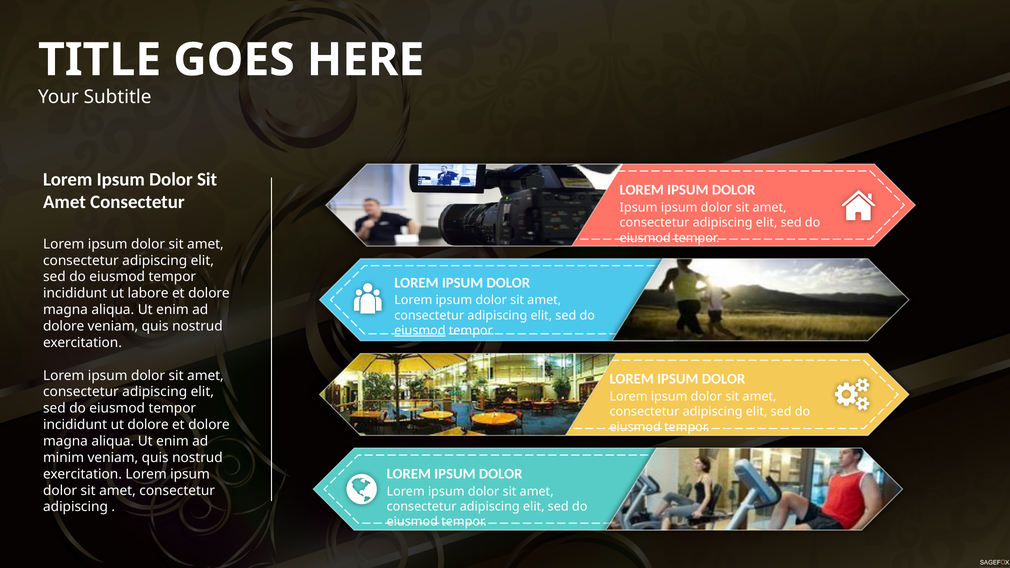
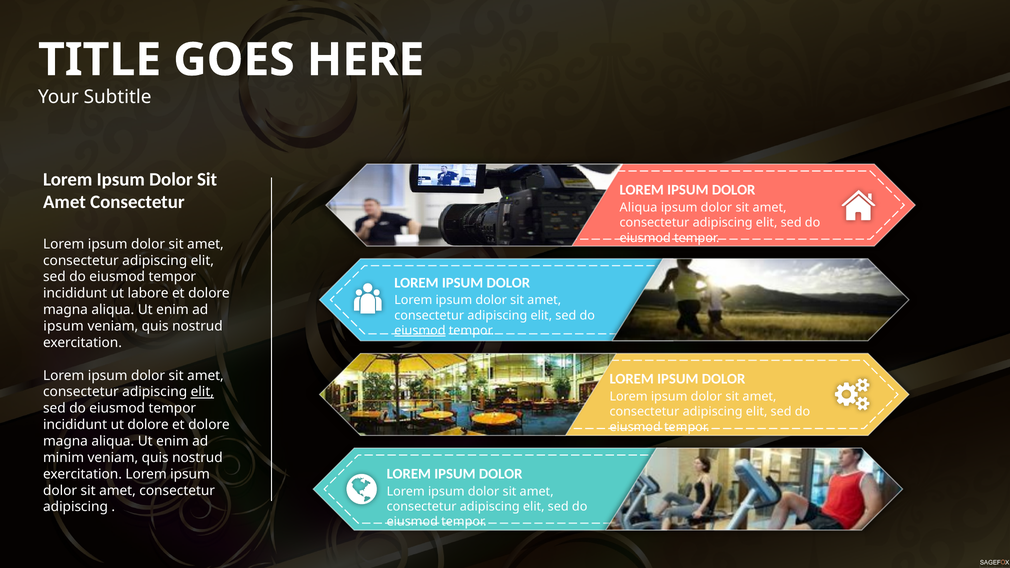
Ipsum at (639, 208): Ipsum -> Aliqua
dolore at (64, 326): dolore -> ipsum
elit at (202, 392) underline: none -> present
